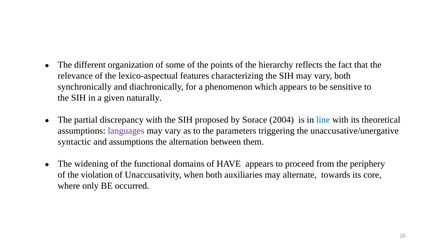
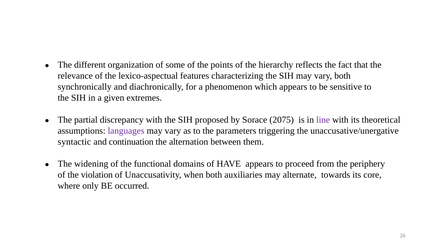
naturally: naturally -> extremes
2004: 2004 -> 2075
line colour: blue -> purple
and assumptions: assumptions -> continuation
